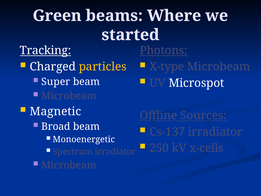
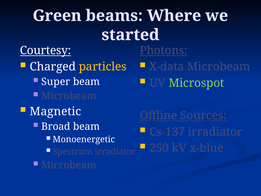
Tracking: Tracking -> Courtesy
X-type: X-type -> X-data
Microspot colour: white -> light green
x-cells: x-cells -> x-blue
